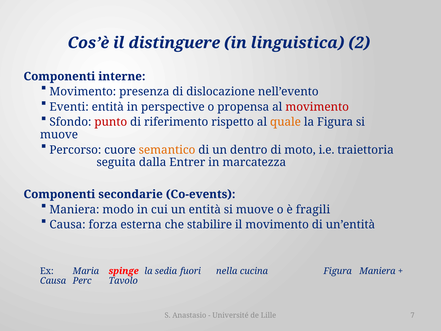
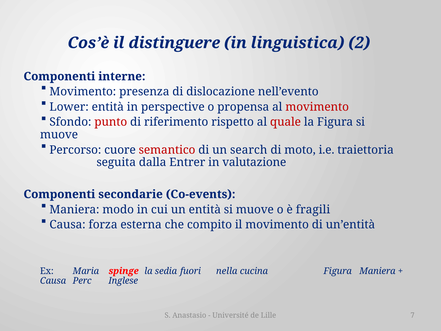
Eventi: Eventi -> Lower
quale colour: orange -> red
semantico colour: orange -> red
dentro: dentro -> search
marcatezza: marcatezza -> valutazione
stabilire: stabilire -> compito
Tavolo: Tavolo -> Inglese
